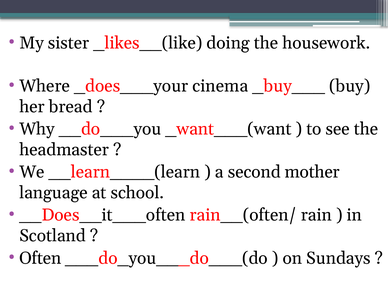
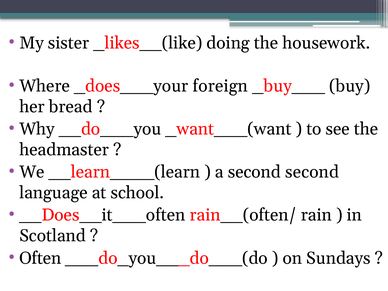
cinema: cinema -> foreign
second mother: mother -> second
